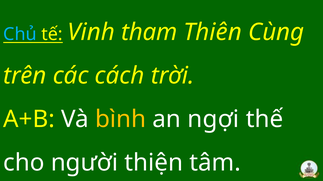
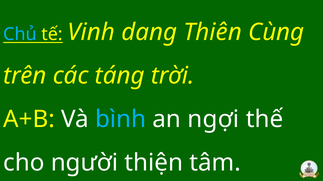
tham: tham -> dang
cách: cách -> táng
bình colour: yellow -> light blue
